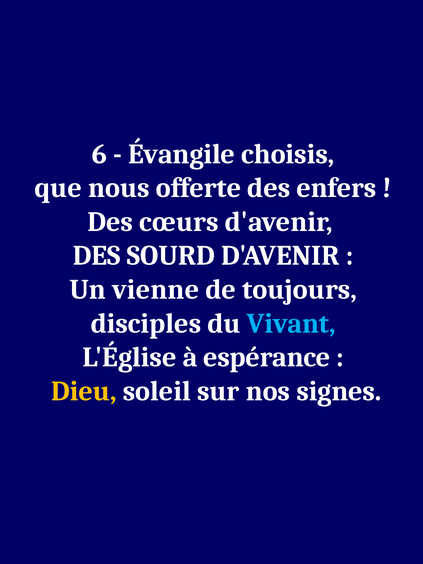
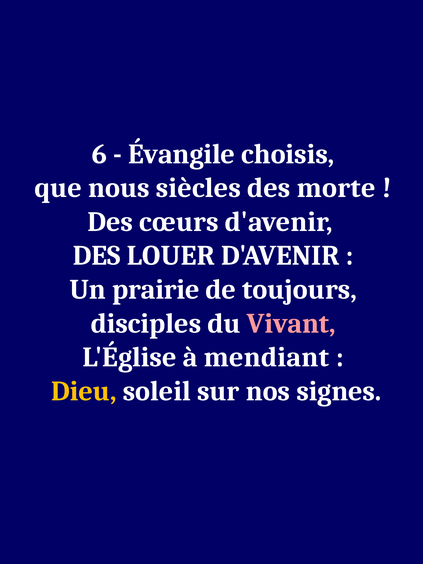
offerte: offerte -> siècles
enfers: enfers -> morte
SOURD: SOURD -> LOUER
vienne: vienne -> prairie
Vivant colour: light blue -> pink
espérance: espérance -> mendiant
